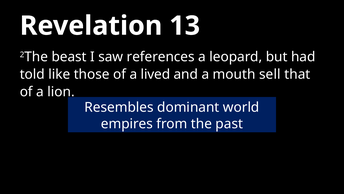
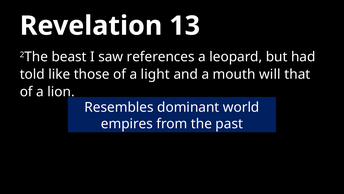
lived: lived -> light
sell: sell -> will
